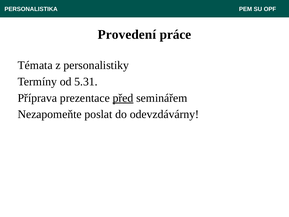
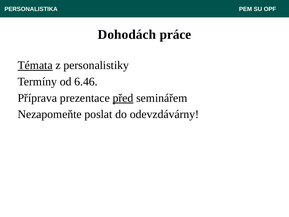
Provedení: Provedení -> Dohodách
Témata underline: none -> present
5.31: 5.31 -> 6.46
